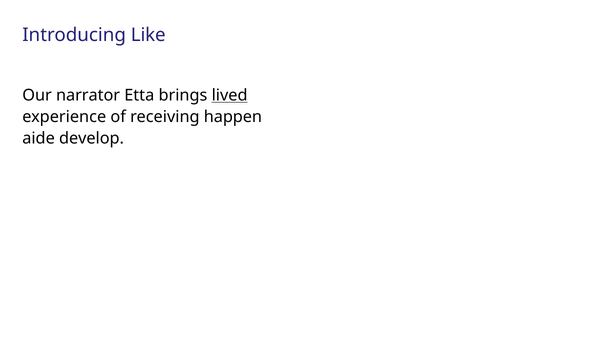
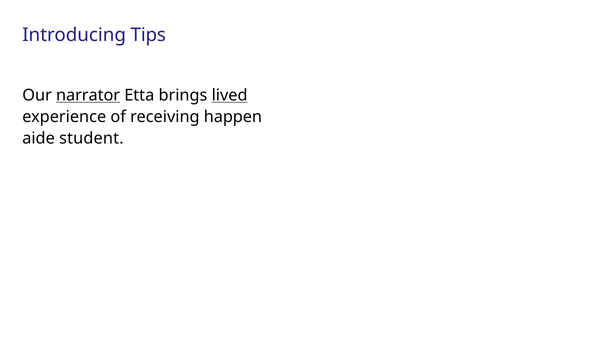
Like: Like -> Tips
narrator underline: none -> present
develop: develop -> student
